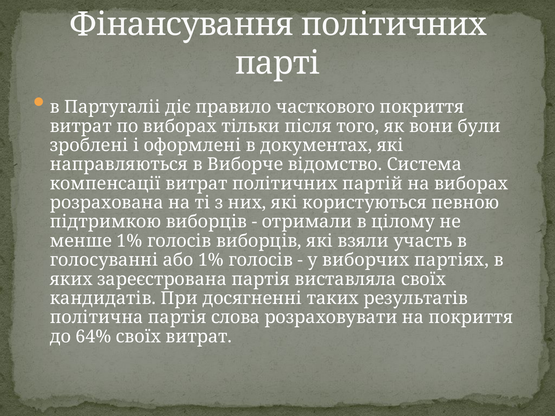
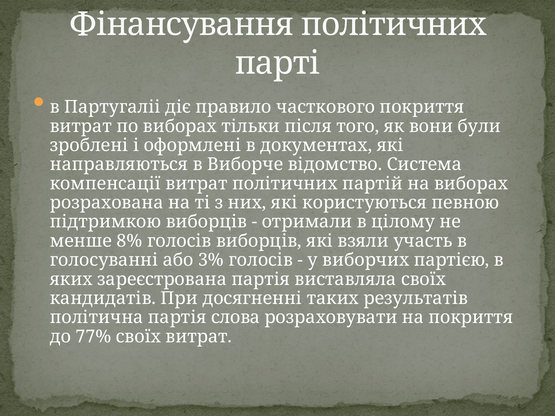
менше 1%: 1% -> 8%
або 1%: 1% -> 3%
партіях: партіях -> партією
64%: 64% -> 77%
